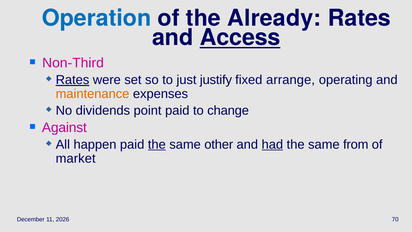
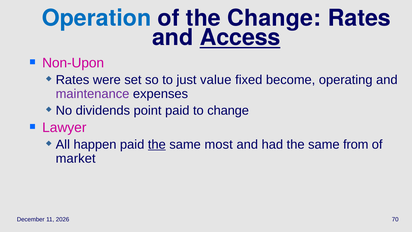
the Already: Already -> Change
Non-Third: Non-Third -> Non-Upon
Rates at (73, 80) underline: present -> none
justify: justify -> value
arrange: arrange -> become
maintenance colour: orange -> purple
Against: Against -> Lawyer
other: other -> most
had underline: present -> none
